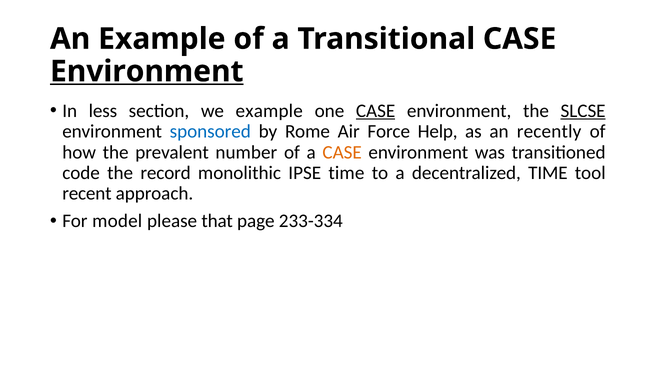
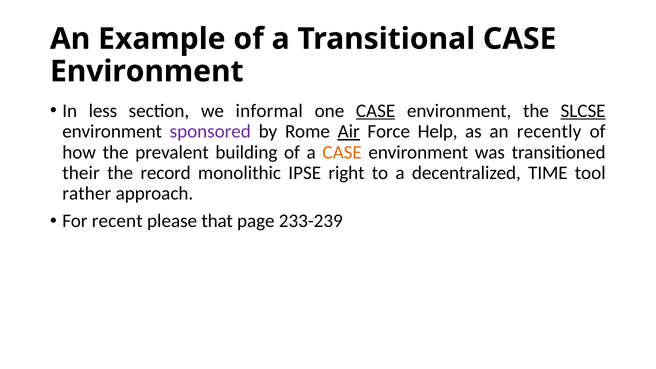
Environment at (147, 71) underline: present -> none
we example: example -> informal
sponsored colour: blue -> purple
Air underline: none -> present
number: number -> building
code: code -> their
IPSE time: time -> right
recent: recent -> rather
model: model -> recent
233-334: 233-334 -> 233-239
